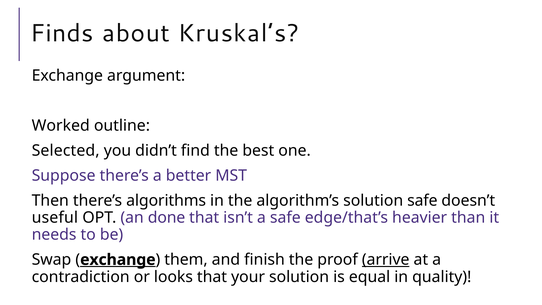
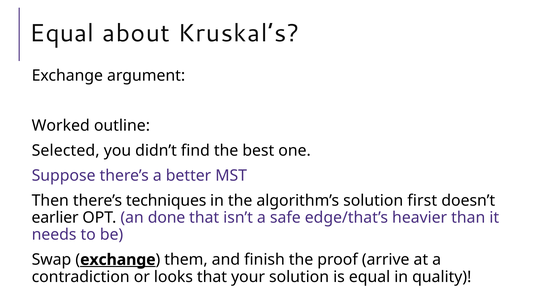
Finds at (62, 33): Finds -> Equal
algorithms: algorithms -> techniques
solution safe: safe -> first
useful: useful -> earlier
arrive underline: present -> none
